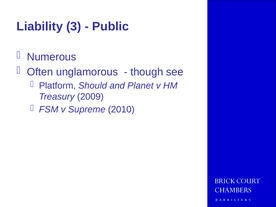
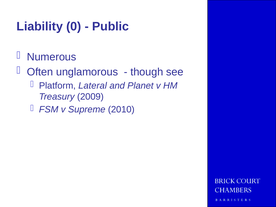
3: 3 -> 0
Should: Should -> Lateral
